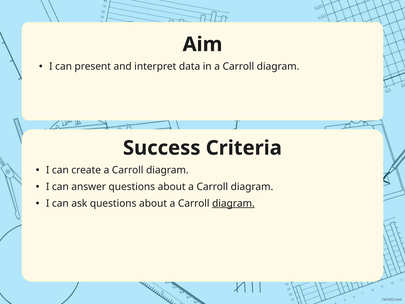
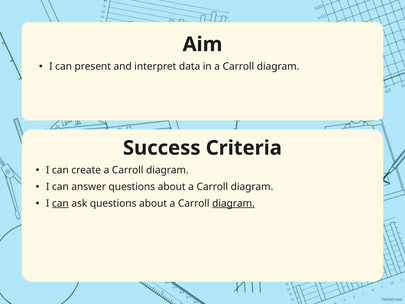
can at (60, 203) underline: none -> present
